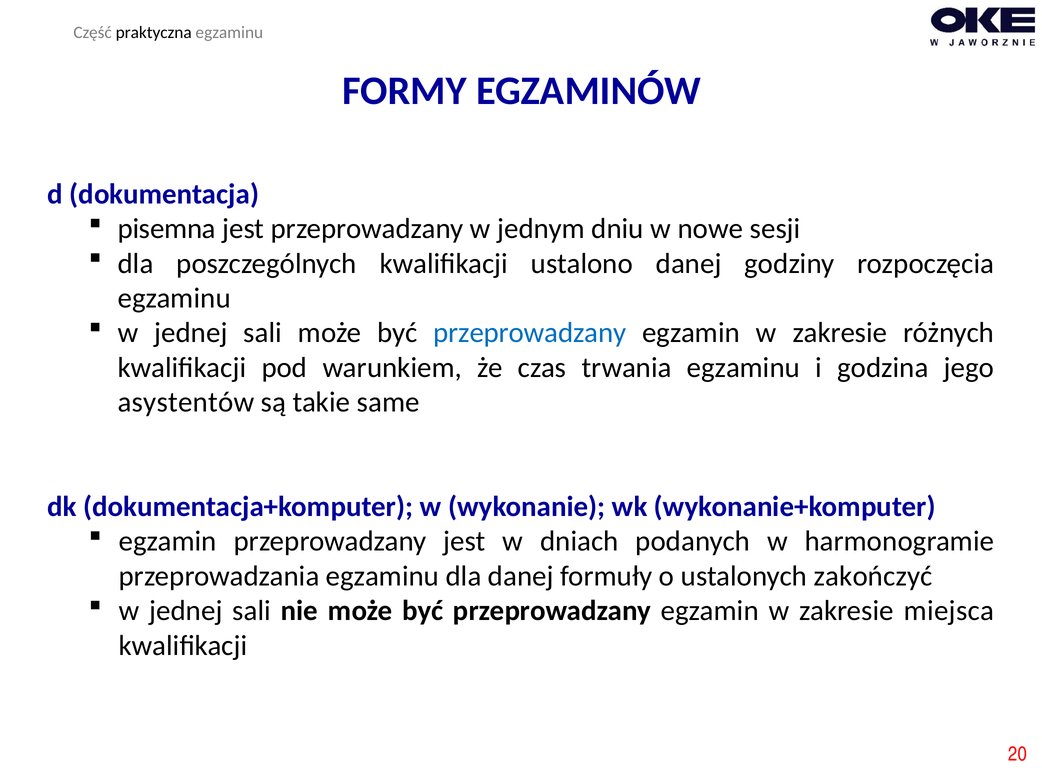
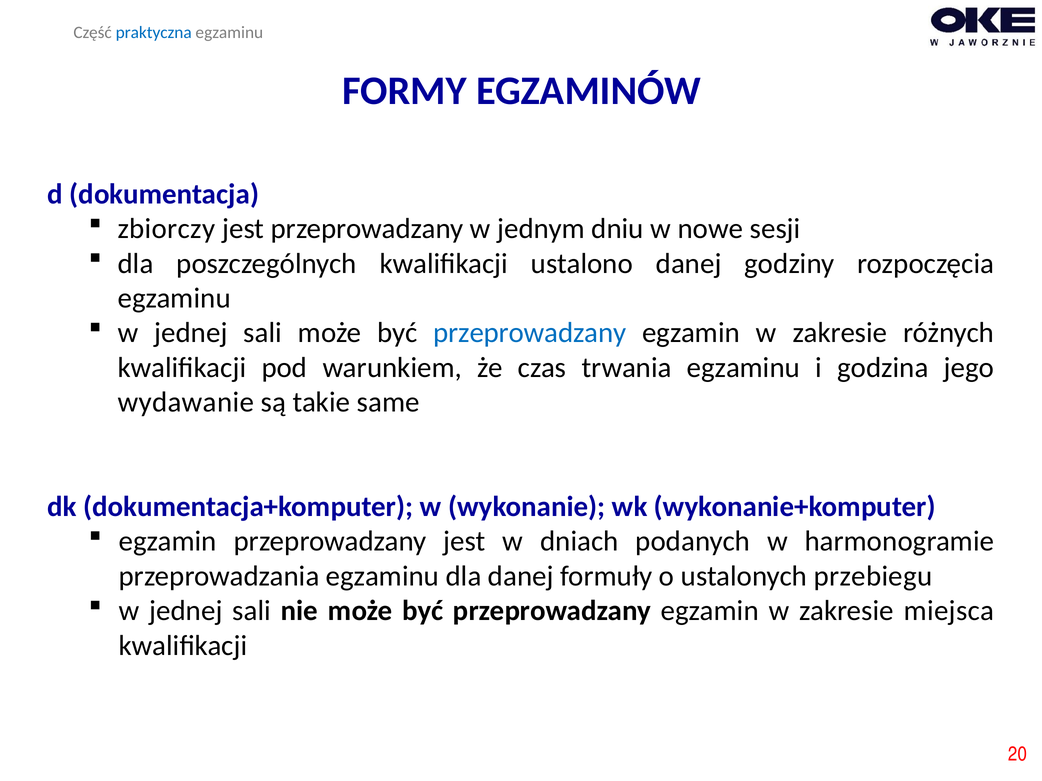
praktyczna colour: black -> blue
pisemna: pisemna -> zbiorczy
asystentów: asystentów -> wydawanie
zakończyć: zakończyć -> przebiegu
